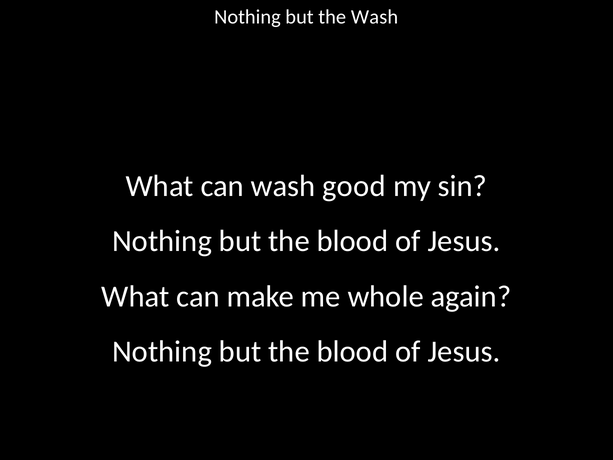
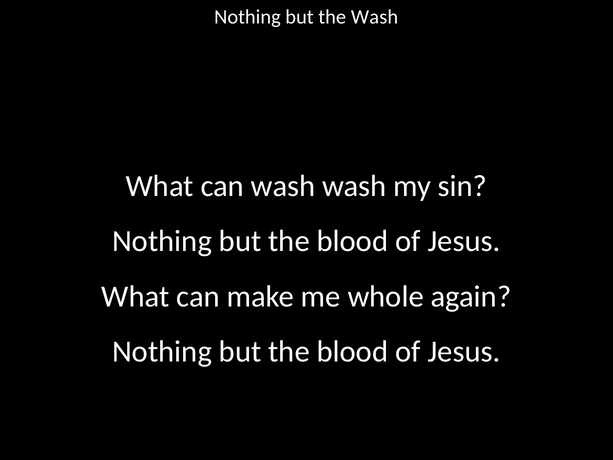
wash good: good -> wash
